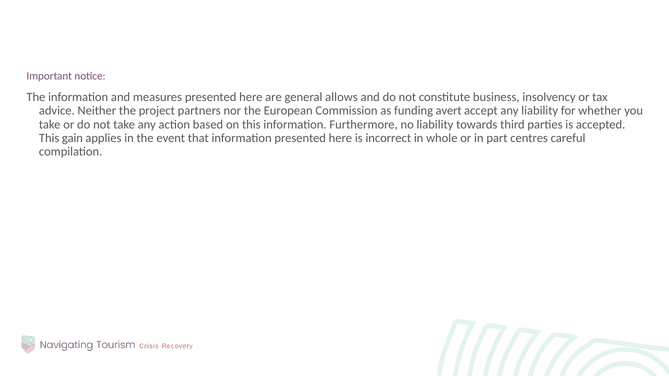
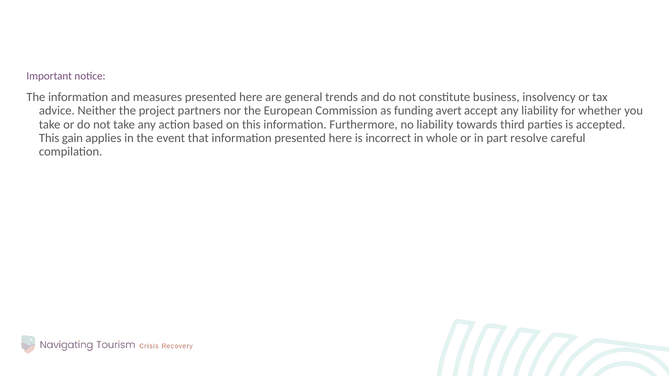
allows: allows -> trends
centres: centres -> resolve
